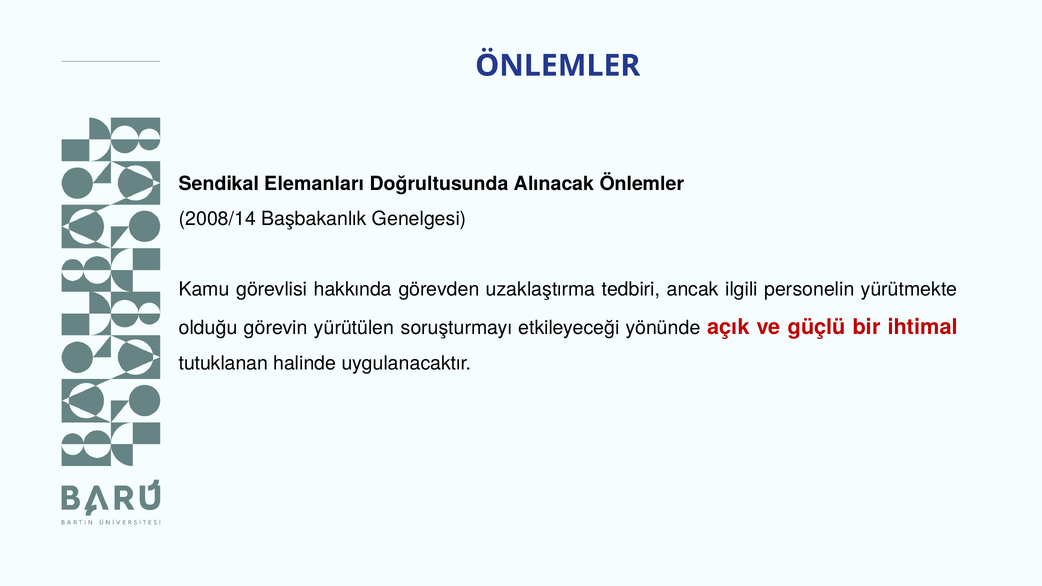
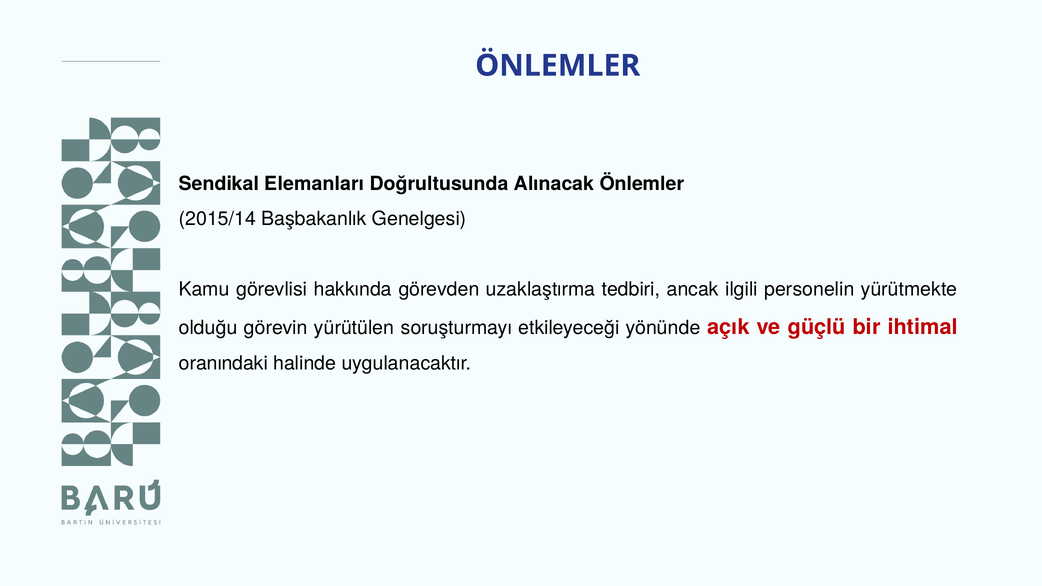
2008/14: 2008/14 -> 2015/14
tutuklanan: tutuklanan -> oranındaki
